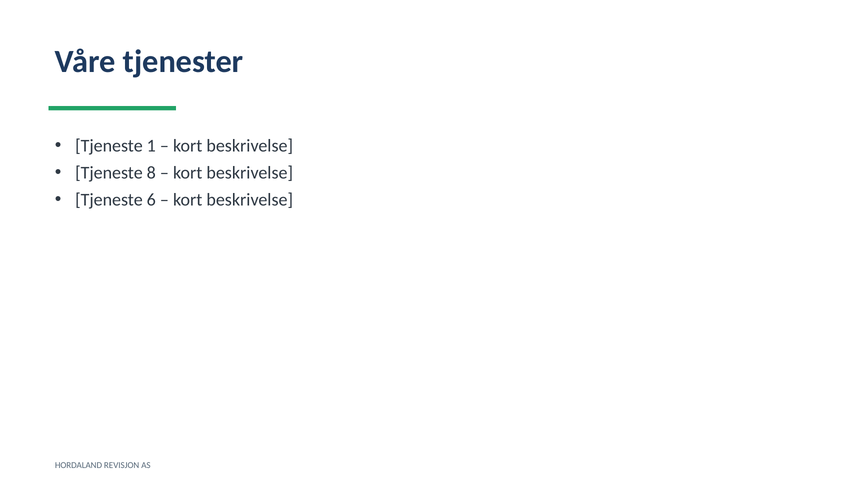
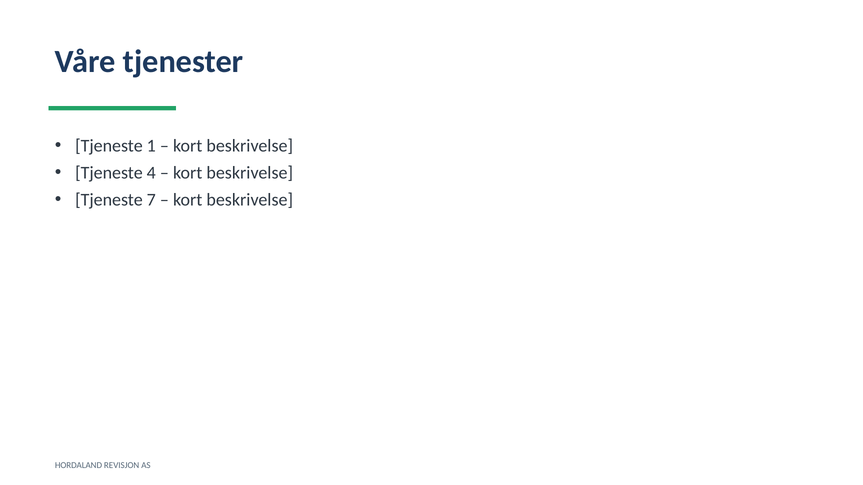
8: 8 -> 4
6: 6 -> 7
